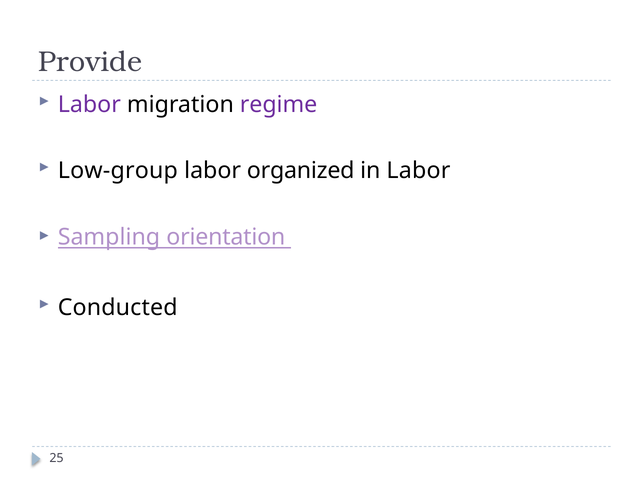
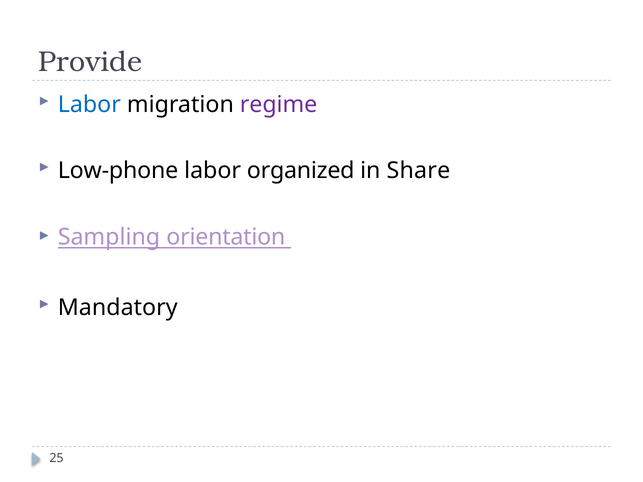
Labor at (89, 104) colour: purple -> blue
Low-group: Low-group -> Low-phone
in Labor: Labor -> Share
Conducted: Conducted -> Mandatory
